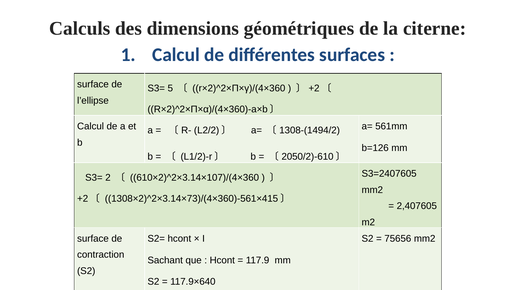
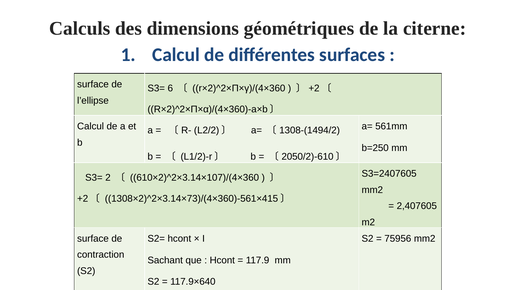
5: 5 -> 6
b=126: b=126 -> b=250
75656: 75656 -> 75956
